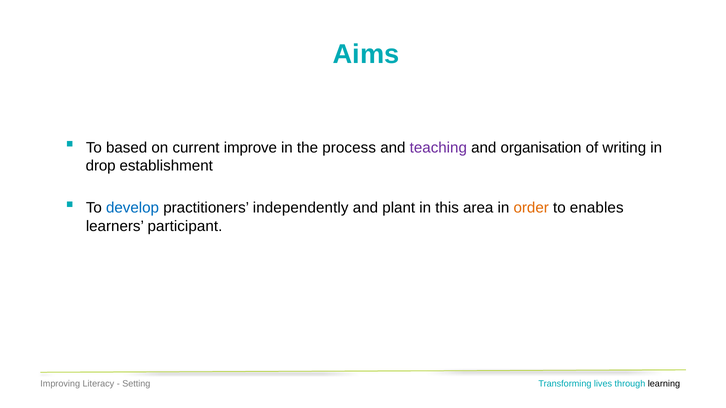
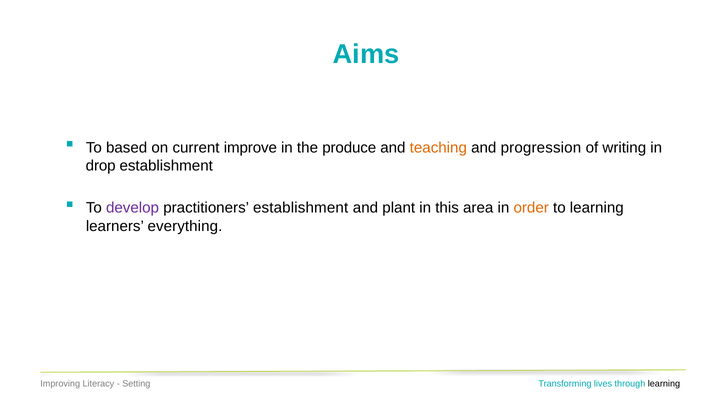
process: process -> produce
teaching colour: purple -> orange
organisation: organisation -> progression
develop colour: blue -> purple
practitioners independently: independently -> establishment
to enables: enables -> learning
participant: participant -> everything
